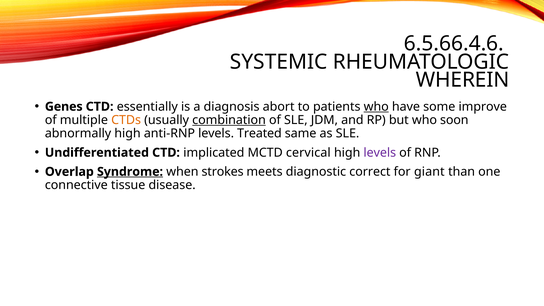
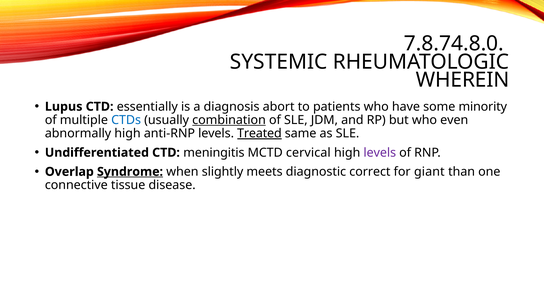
6.5.66.4.6: 6.5.66.4.6 -> 7.8.74.8.0
Genes: Genes -> Lupus
who at (376, 107) underline: present -> none
improve: improve -> minority
CTDs colour: orange -> blue
soon: soon -> even
Treated underline: none -> present
implicated: implicated -> meningitis
strokes: strokes -> slightly
